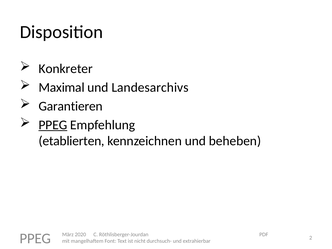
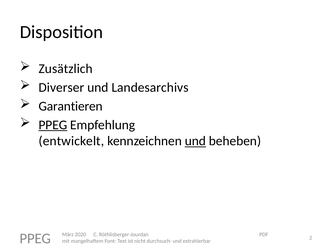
Konkreter: Konkreter -> Zusätzlich
Maximal: Maximal -> Diverser
etablierten: etablierten -> entwickelt
und at (195, 141) underline: none -> present
